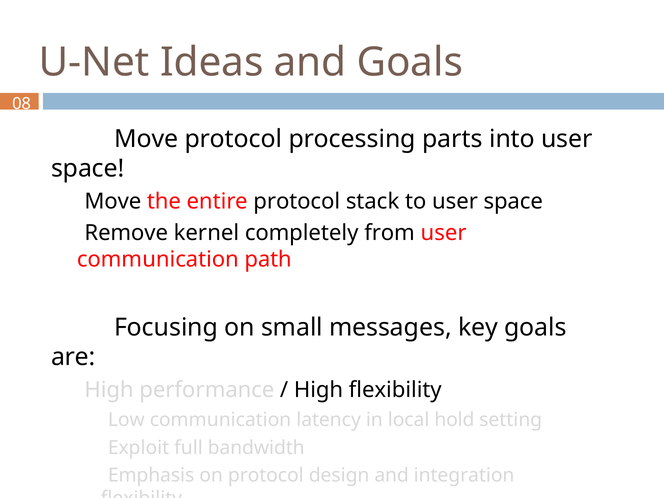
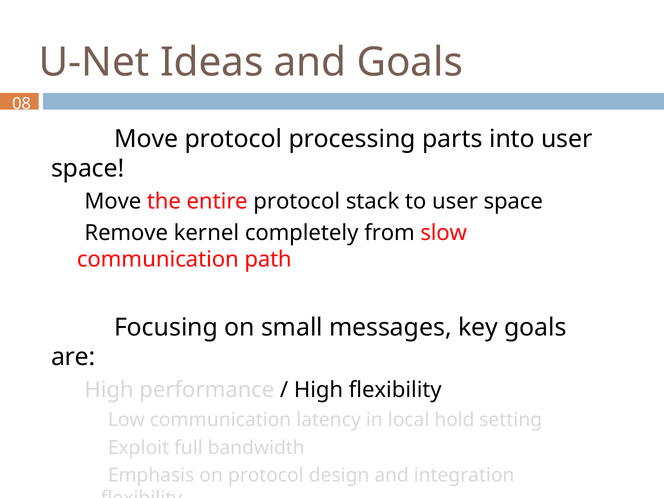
from user: user -> slow
